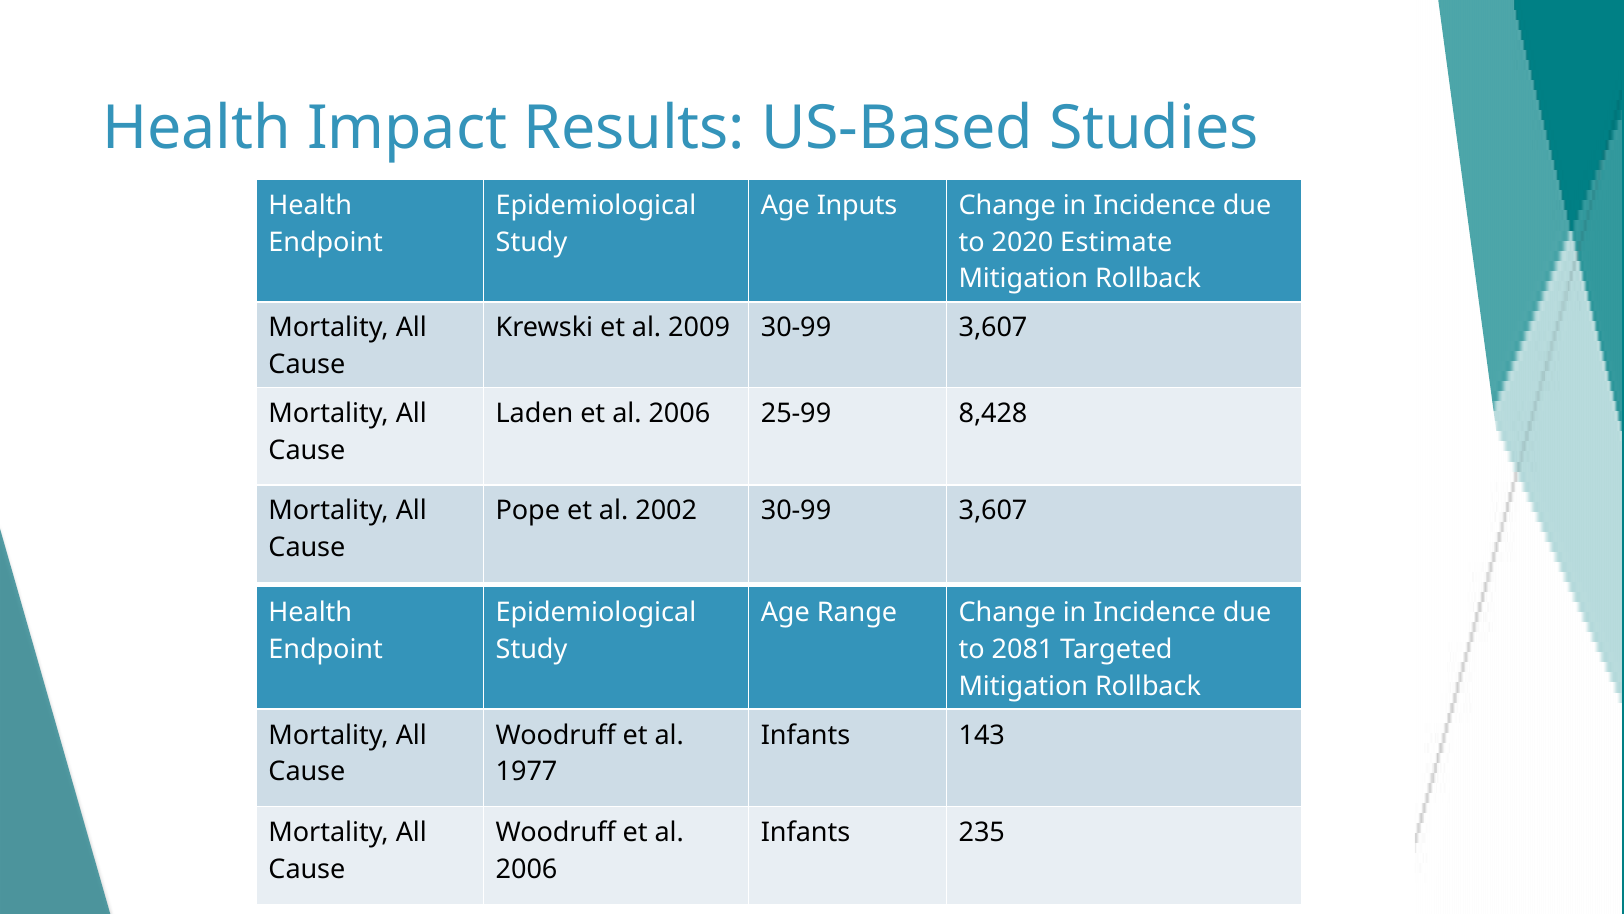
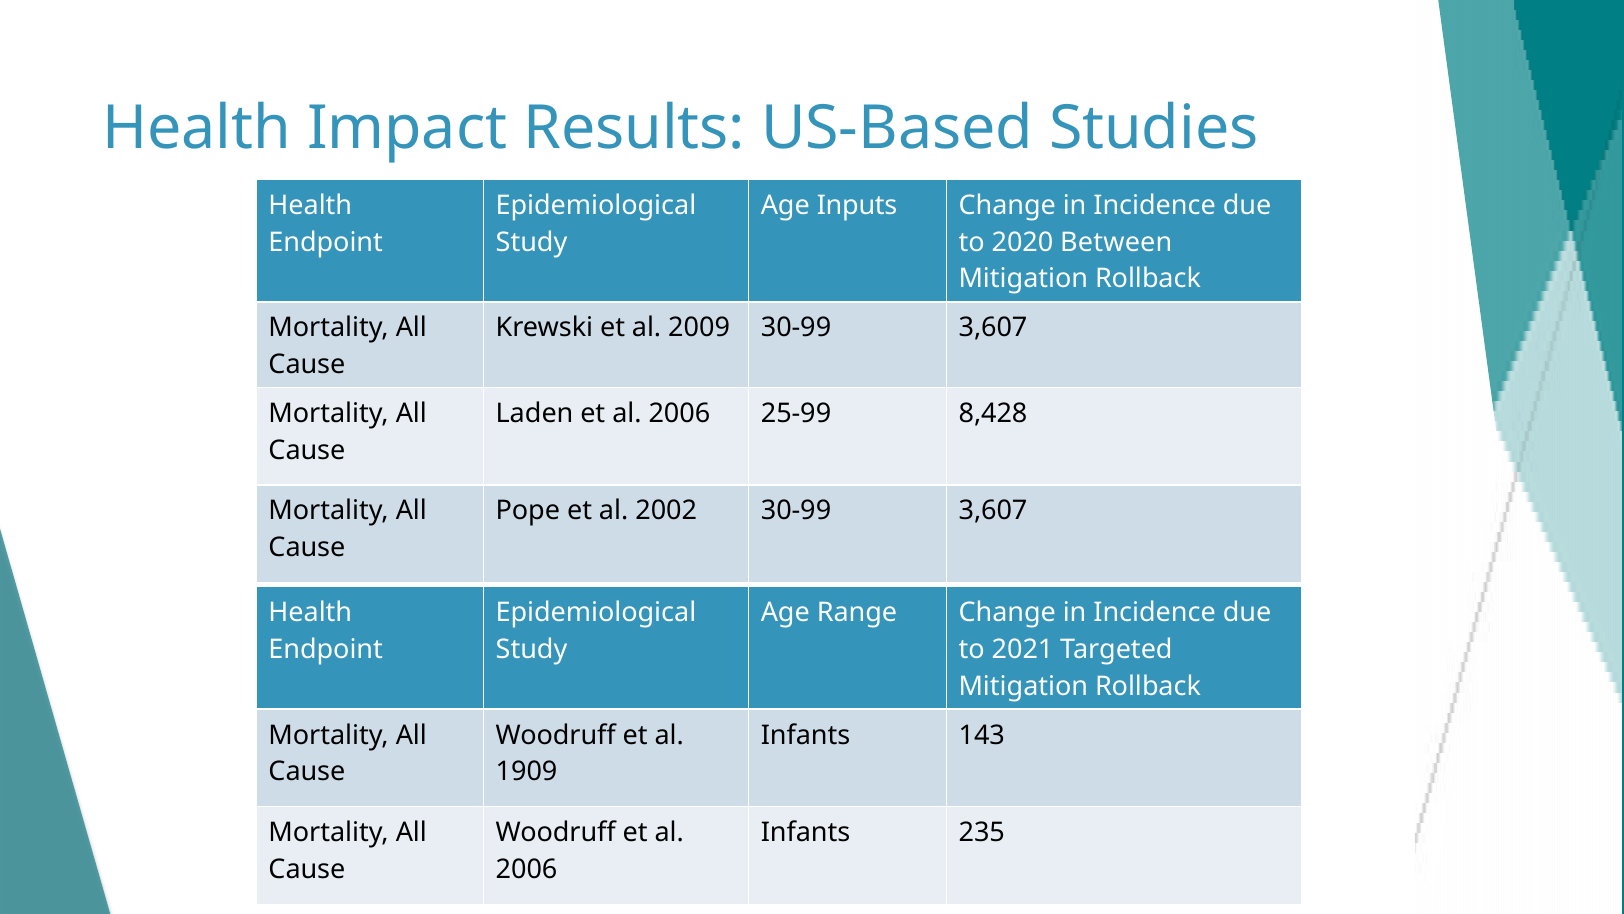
Estimate: Estimate -> Between
2081: 2081 -> 2021
1977: 1977 -> 1909
